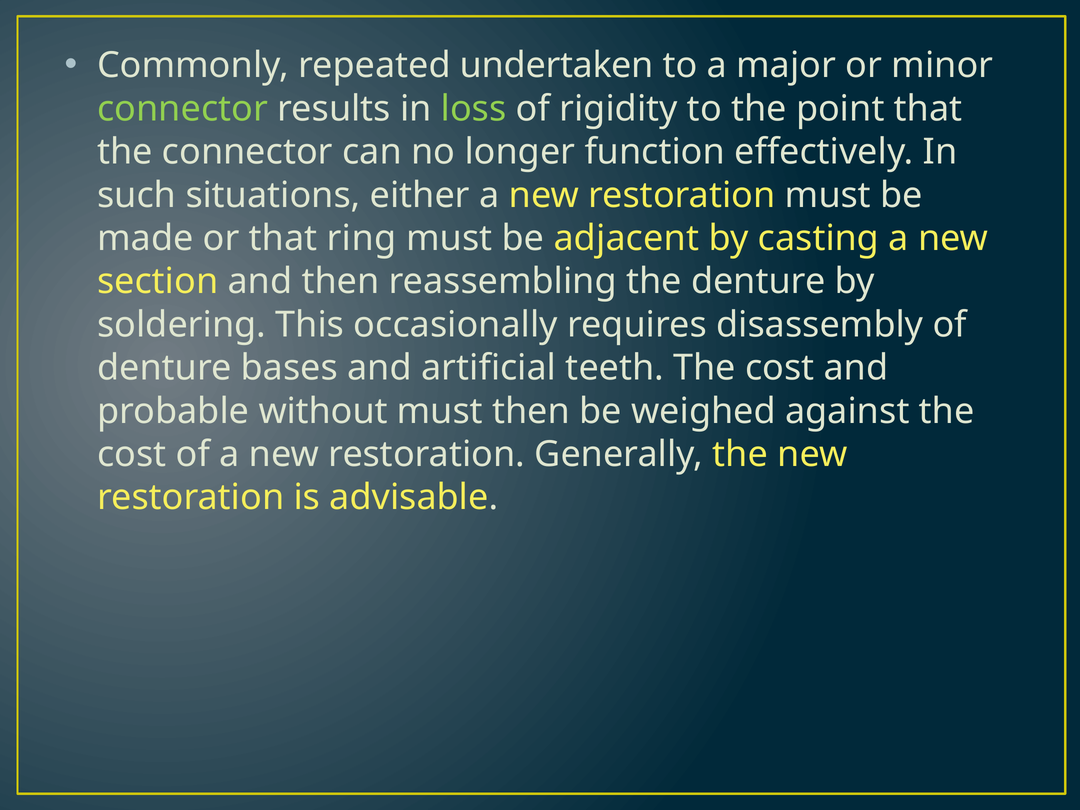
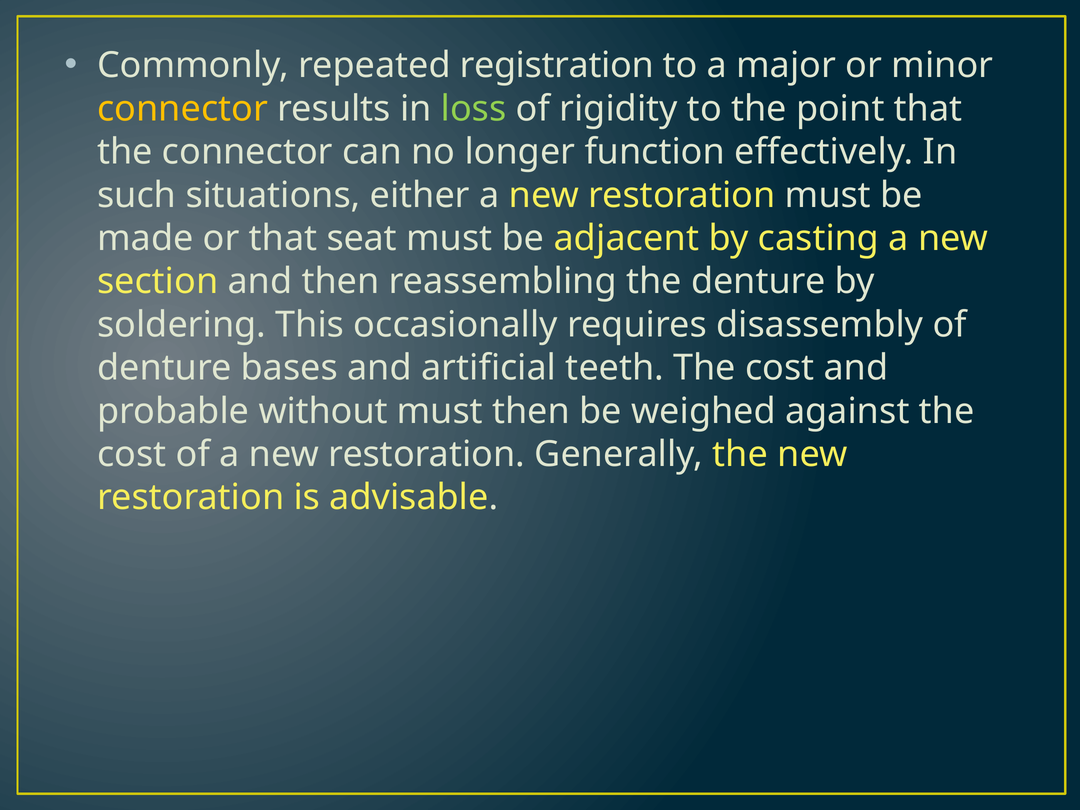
undertaken: undertaken -> registration
connector at (183, 109) colour: light green -> yellow
ring: ring -> seat
